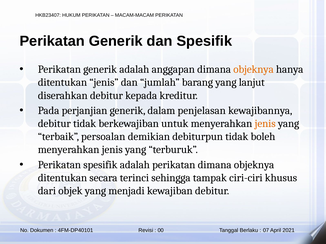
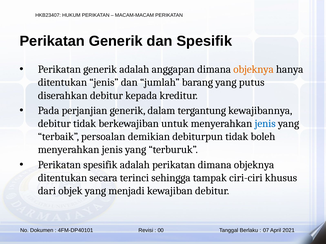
lanjut: lanjut -> putus
penjelasan: penjelasan -> tergantung
jenis at (265, 124) colour: orange -> blue
